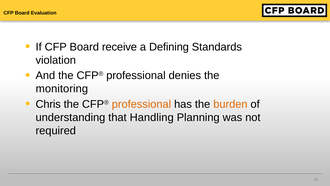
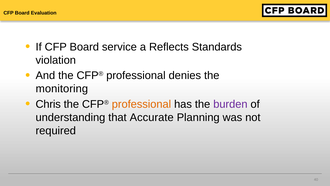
receive: receive -> service
Defining: Defining -> Reflects
burden colour: orange -> purple
Handling: Handling -> Accurate
